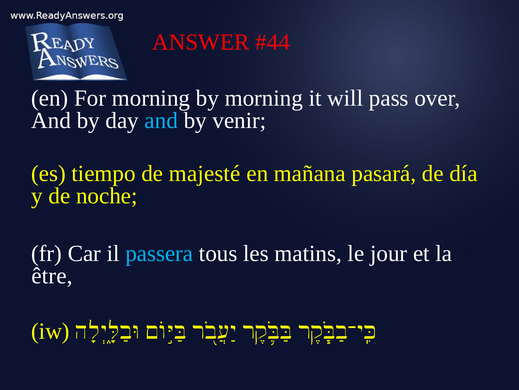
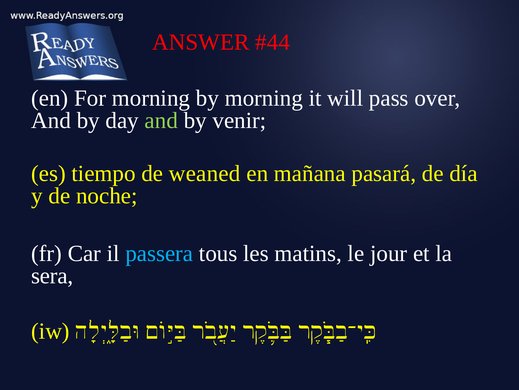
and at (161, 120) colour: light blue -> light green
majesté: majesté -> weaned
être: être -> sera
